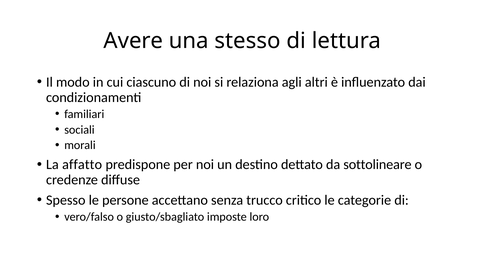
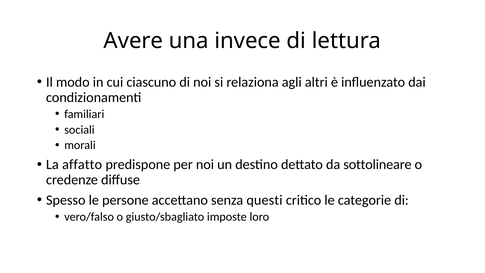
stesso: stesso -> invece
trucco: trucco -> questi
